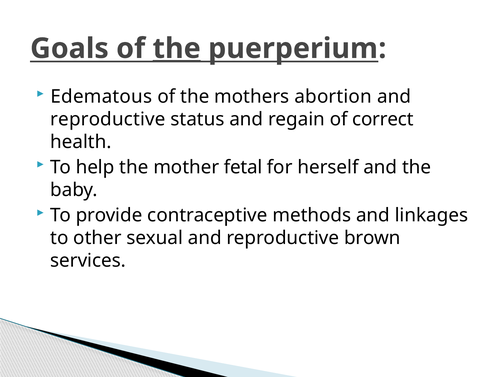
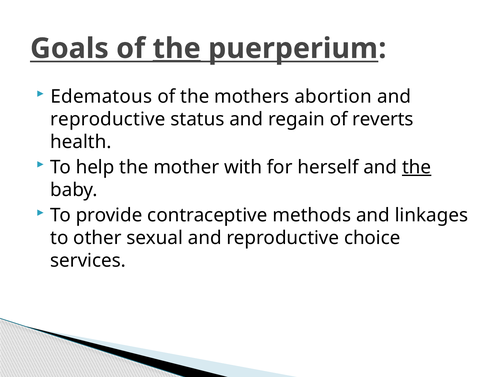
correct: correct -> reverts
fetal: fetal -> with
the at (417, 167) underline: none -> present
brown: brown -> choice
